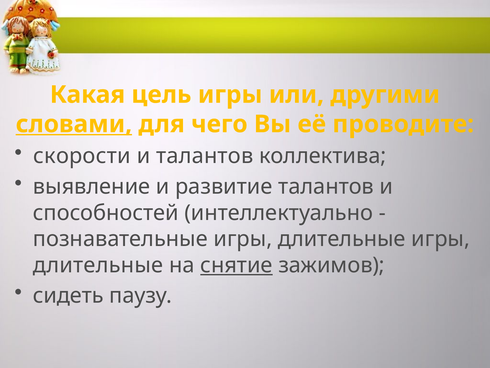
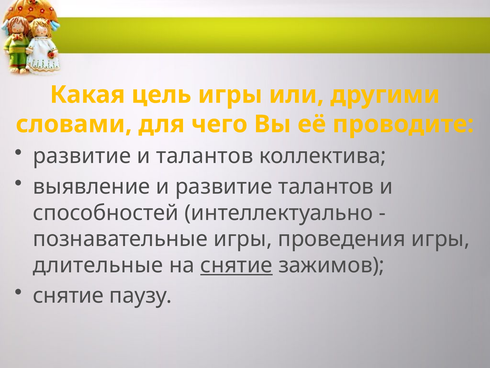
словами underline: present -> none
скорости at (82, 156): скорости -> развитие
познавательные игры длительные: длительные -> проведения
сидеть at (68, 295): сидеть -> снятие
